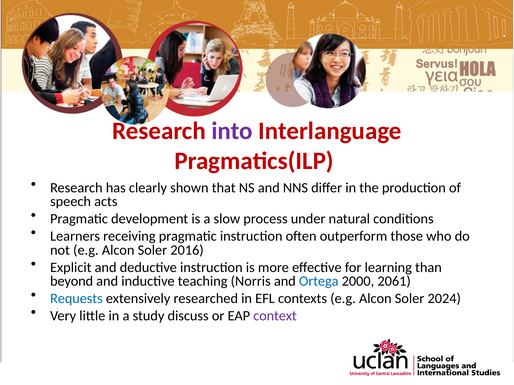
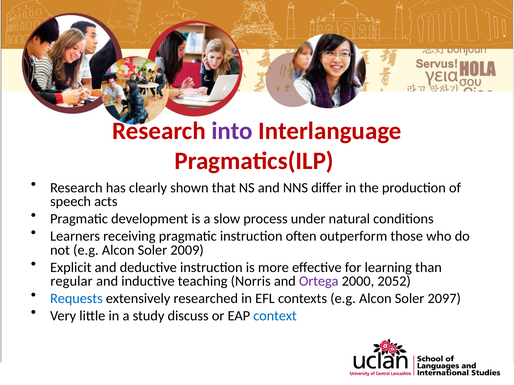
2016: 2016 -> 2009
beyond: beyond -> regular
Ortega colour: blue -> purple
2061: 2061 -> 2052
2024: 2024 -> 2097
context colour: purple -> blue
